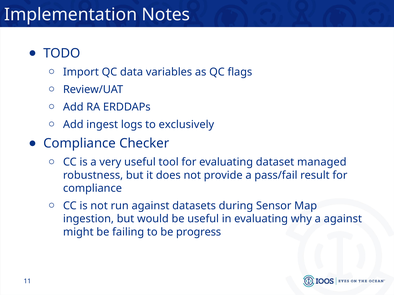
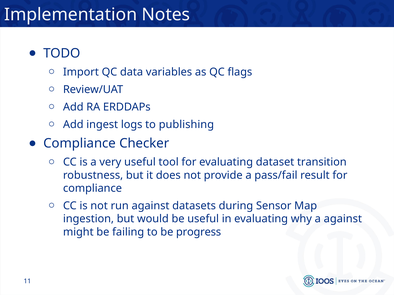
exclusively: exclusively -> publishing
managed: managed -> transition
